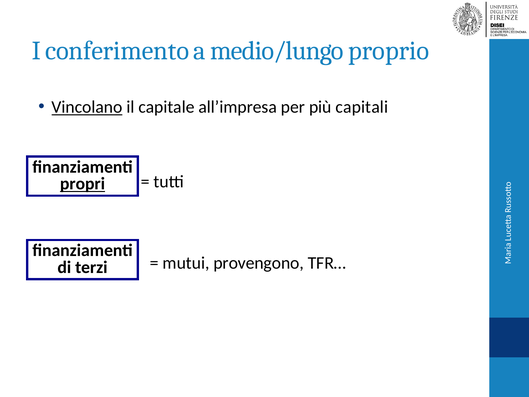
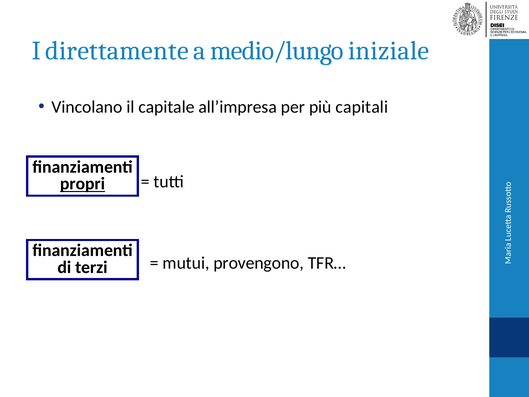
conferimento: conferimento -> direttamente
proprio: proprio -> iniziale
Vincolano underline: present -> none
